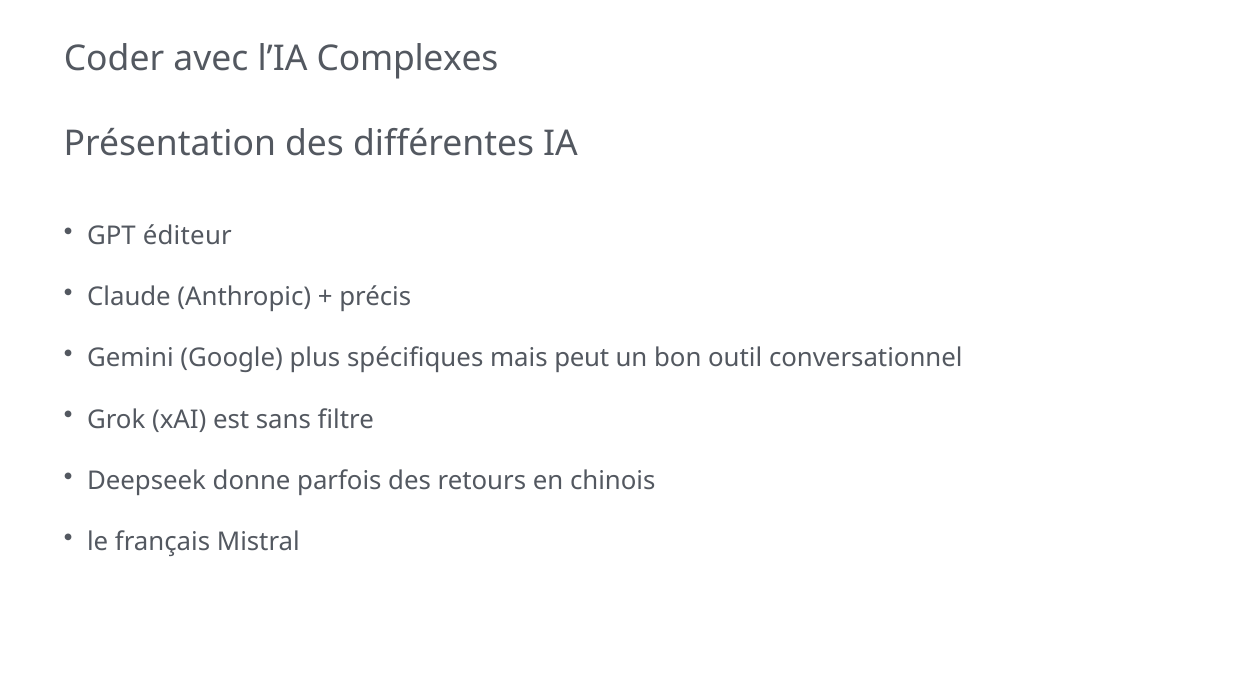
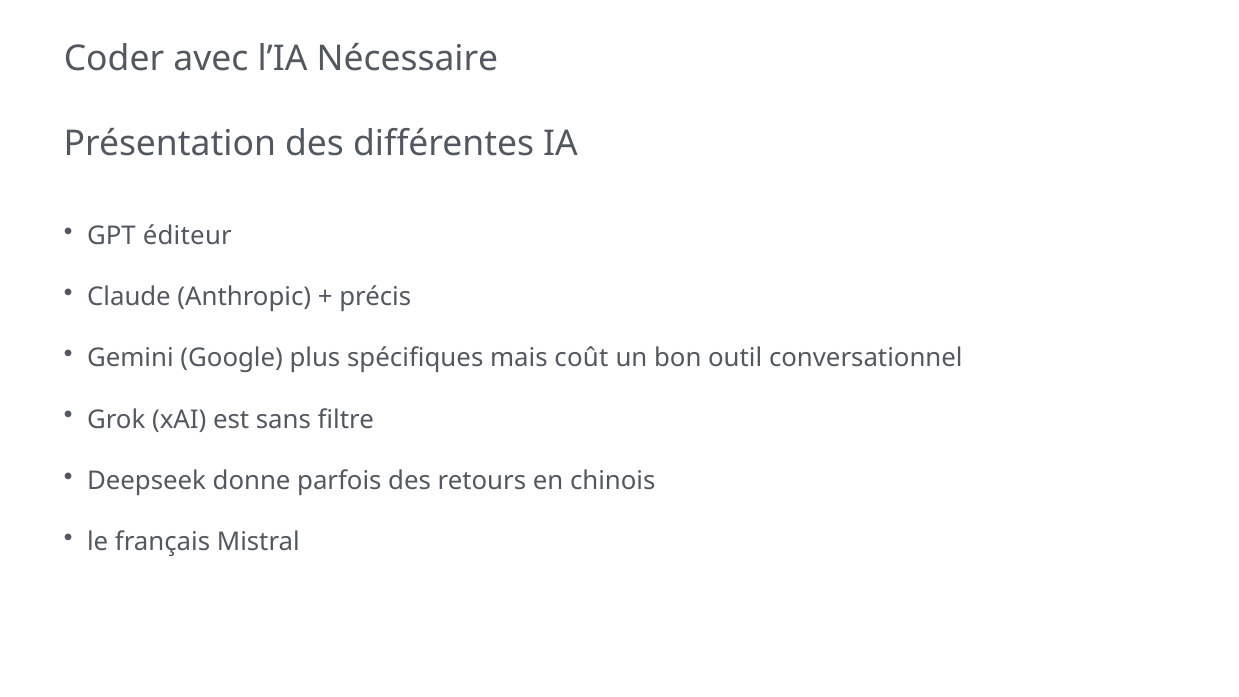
Complexes: Complexes -> Nécessaire
peut: peut -> coût
